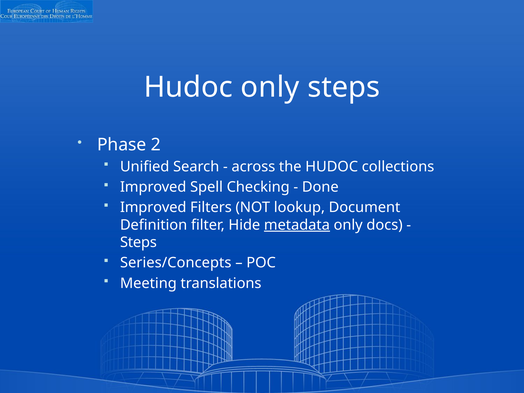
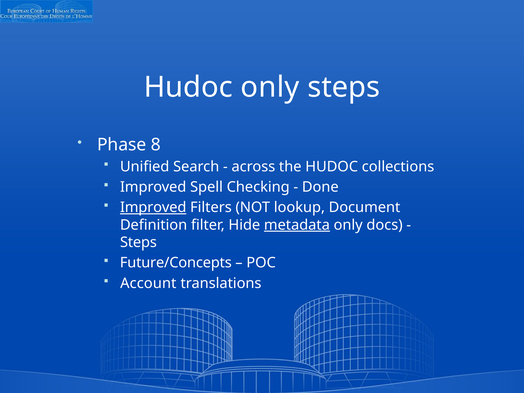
2: 2 -> 8
Improved at (153, 207) underline: none -> present
Series/Concepts: Series/Concepts -> Future/Concepts
Meeting: Meeting -> Account
